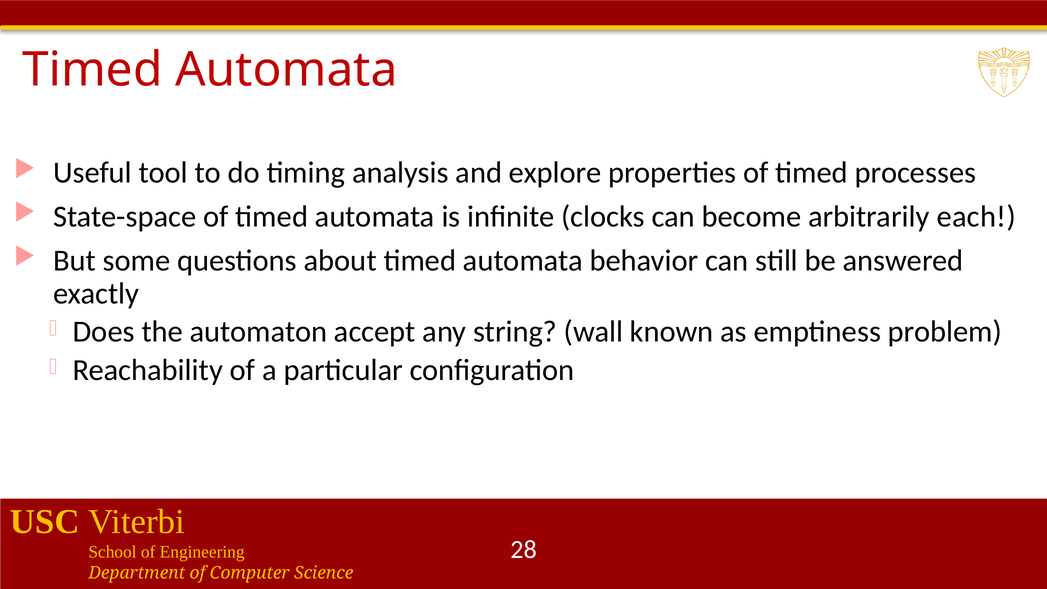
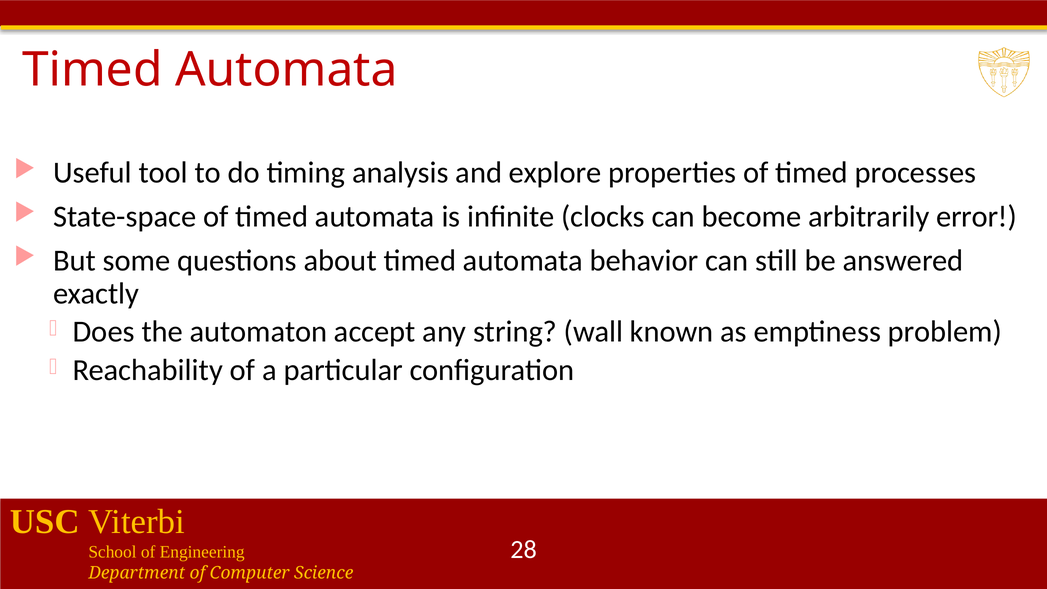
each: each -> error
